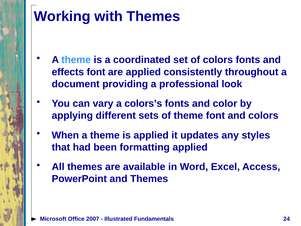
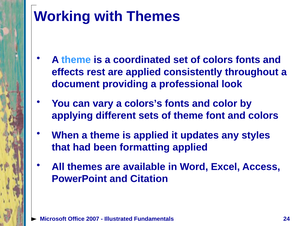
effects font: font -> rest
and Themes: Themes -> Citation
